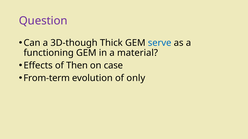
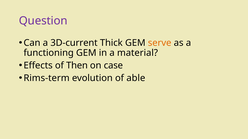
3D-though: 3D-though -> 3D-current
serve colour: blue -> orange
From-term: From-term -> Rims-term
only: only -> able
